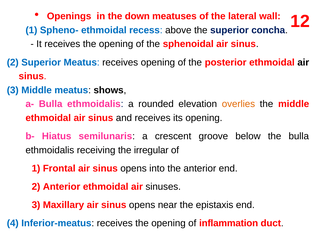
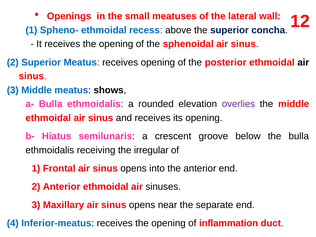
down: down -> small
overlies colour: orange -> purple
epistaxis: epistaxis -> separate
